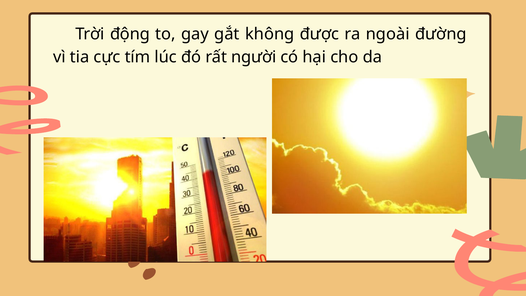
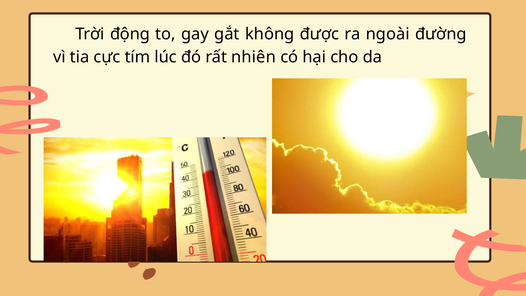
người: người -> nhiên
